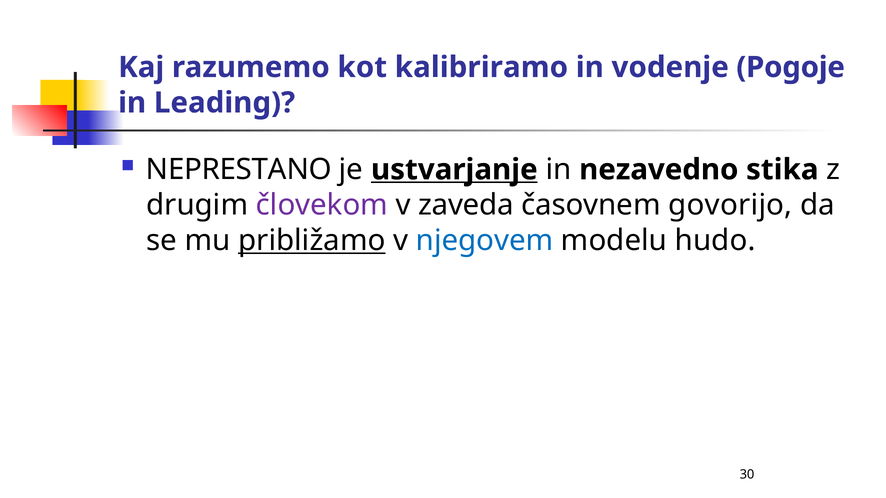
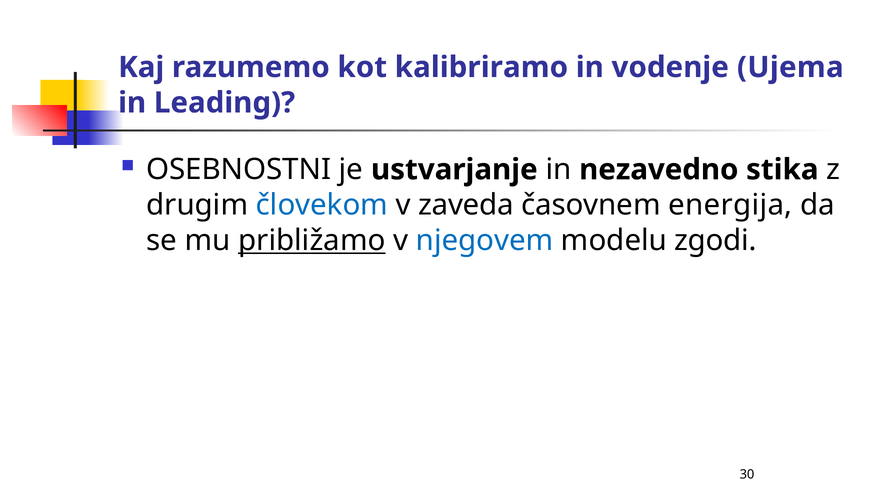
Pogoje: Pogoje -> Ujema
NEPRESTANO: NEPRESTANO -> OSEBNOSTNI
ustvarjanje underline: present -> none
človekom colour: purple -> blue
govorijo: govorijo -> energija
hudo: hudo -> zgodi
